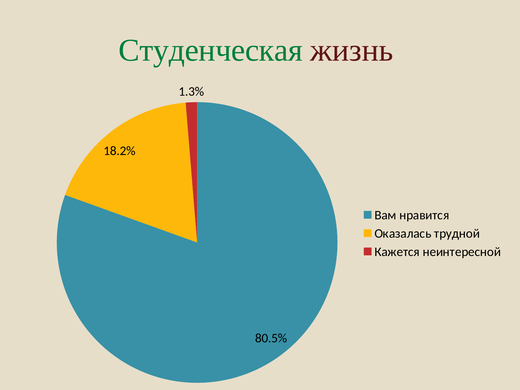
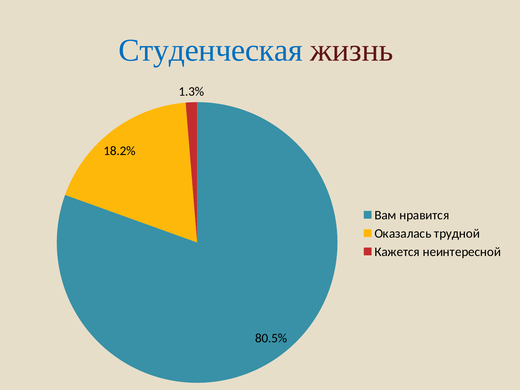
Студенческая colour: green -> blue
